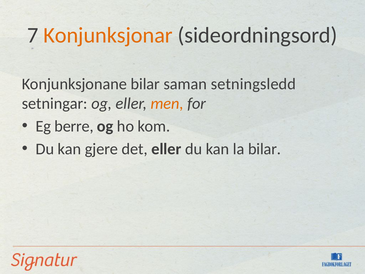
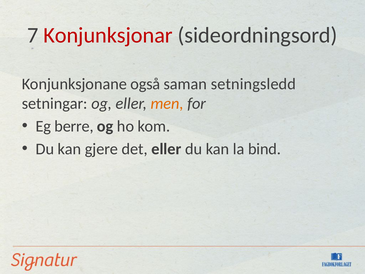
Konjunksjonar colour: orange -> red
Konjunksjonane bilar: bilar -> også
la bilar: bilar -> bind
